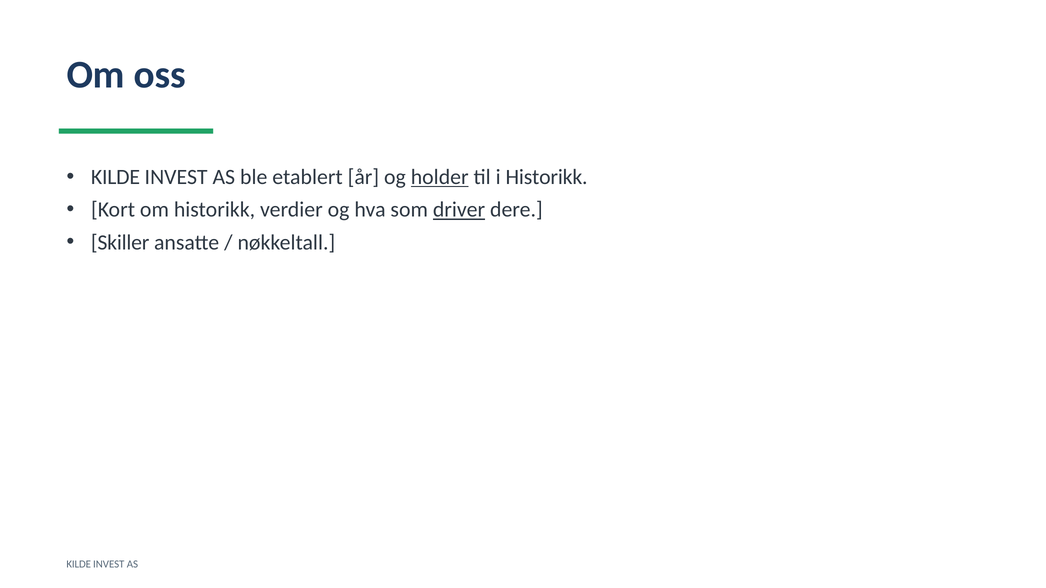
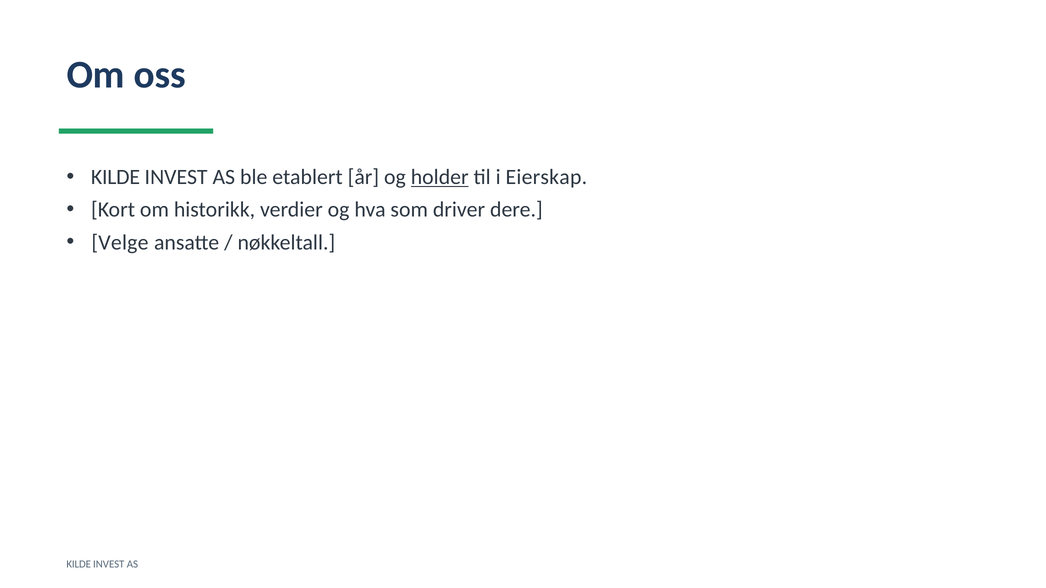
i Historikk: Historikk -> Eierskap
driver underline: present -> none
Skiller: Skiller -> Velge
